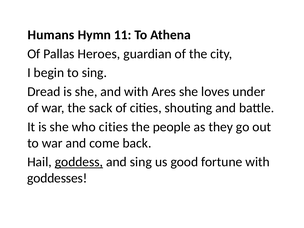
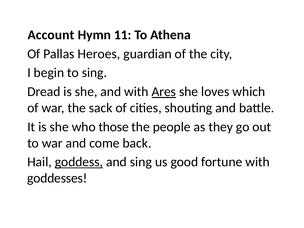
Humans: Humans -> Account
Ares underline: none -> present
under: under -> which
who cities: cities -> those
